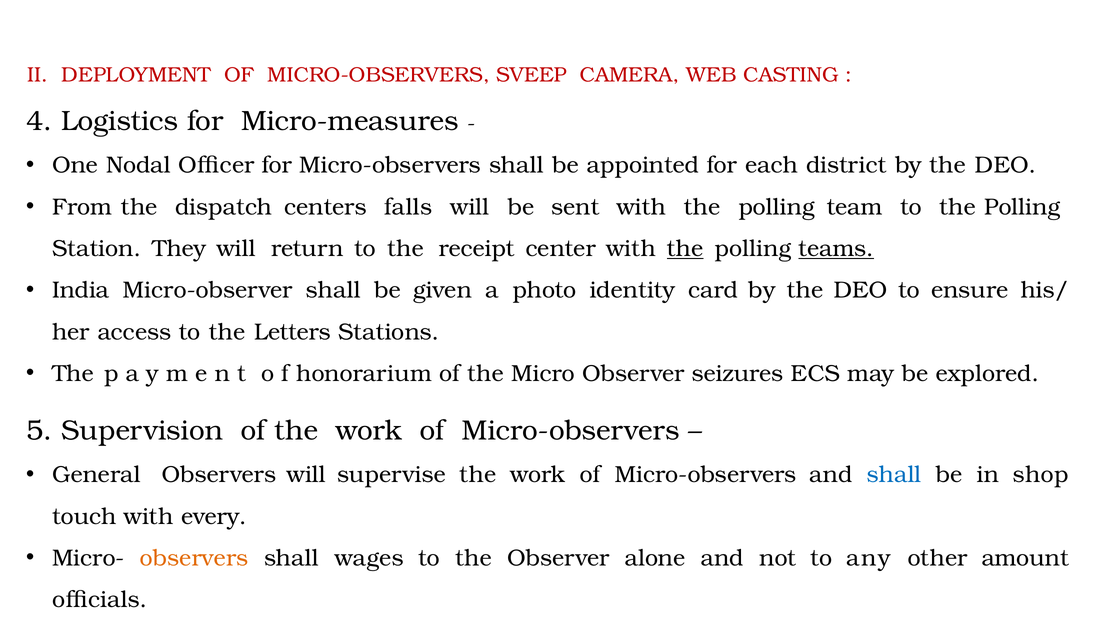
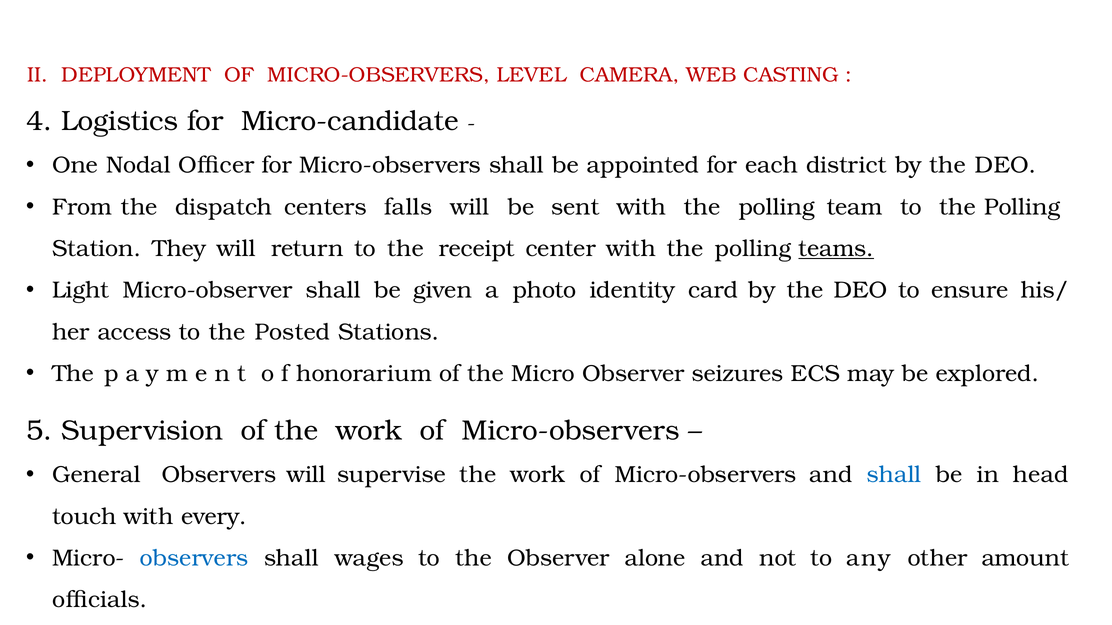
SVEEP: SVEEP -> LEVEL
Micro-measures: Micro-measures -> Micro-candidate
the at (685, 249) underline: present -> none
India: India -> Light
Letters: Letters -> Posted
shop: shop -> head
observers at (194, 559) colour: orange -> blue
